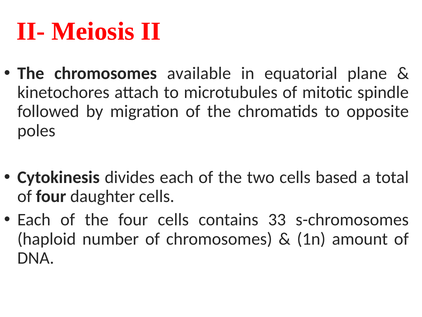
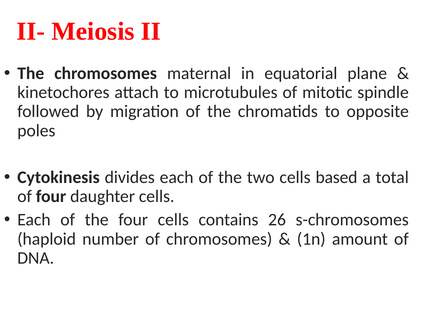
available: available -> maternal
33: 33 -> 26
